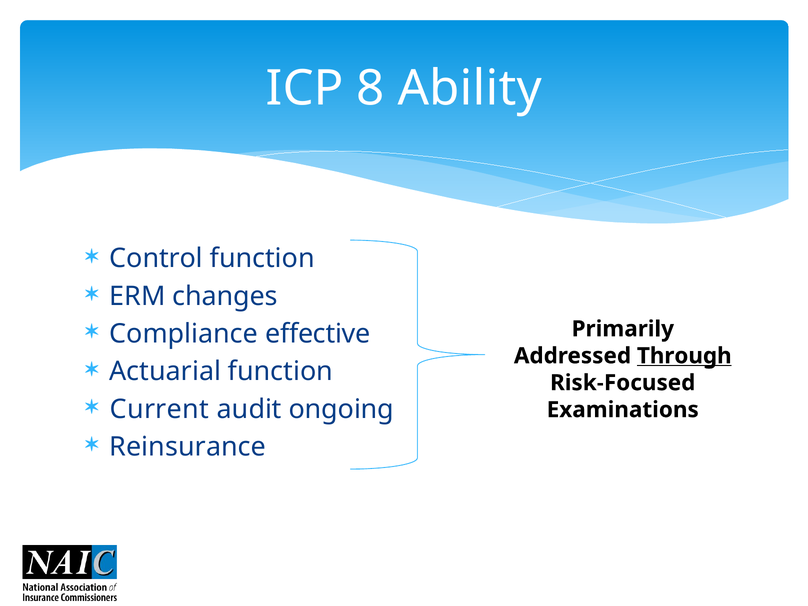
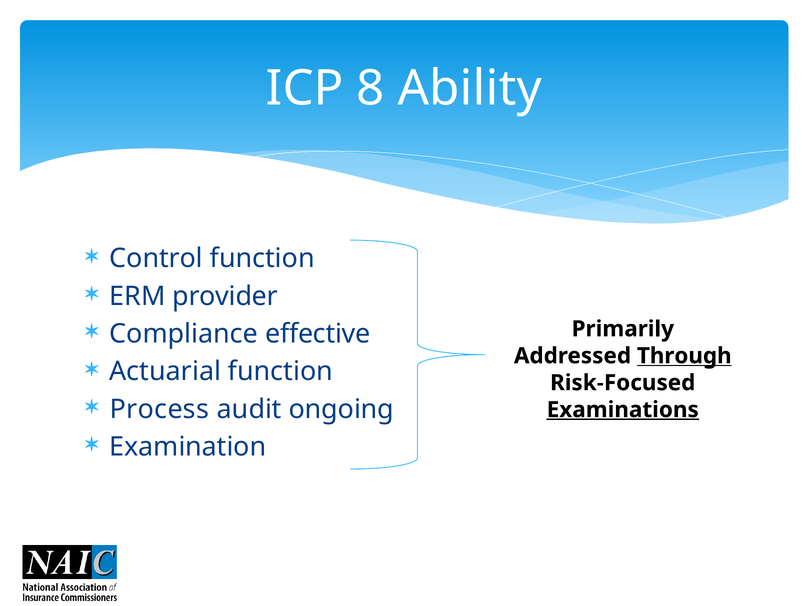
changes: changes -> provider
Current: Current -> Process
Examinations underline: none -> present
Reinsurance: Reinsurance -> Examination
